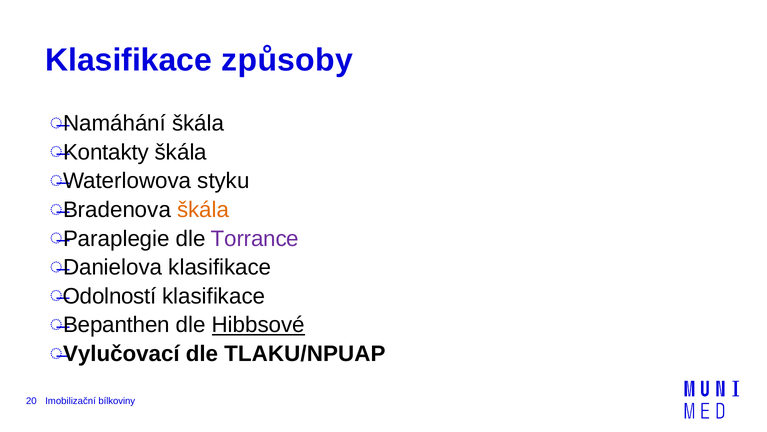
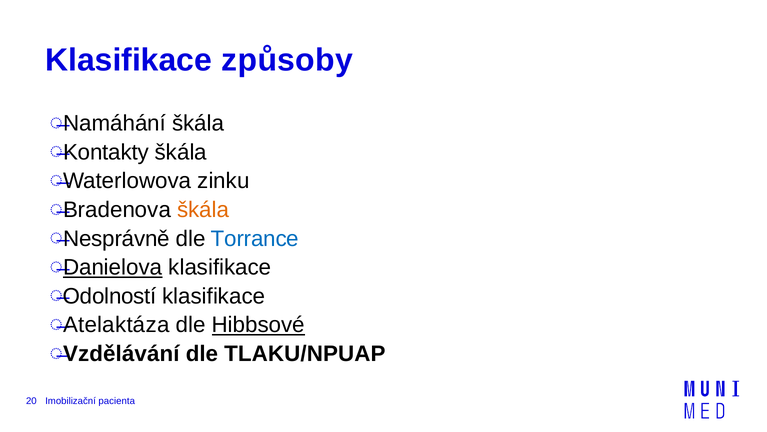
styku: styku -> zinku
Paraplegie: Paraplegie -> Nesprávně
Torrance colour: purple -> blue
Danielova underline: none -> present
Bepanthen: Bepanthen -> Atelaktáza
Vylučovací: Vylučovací -> Vzdělávání
bílkoviny: bílkoviny -> pacienta
